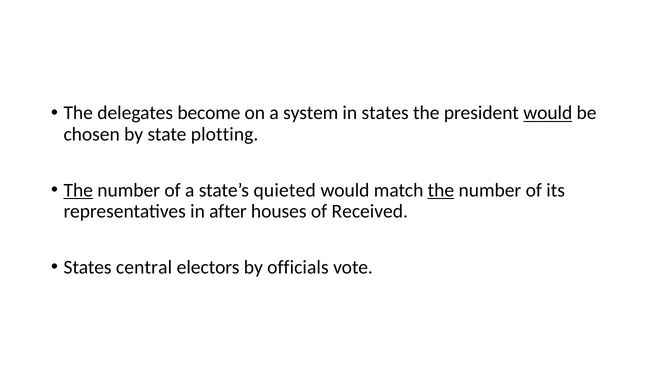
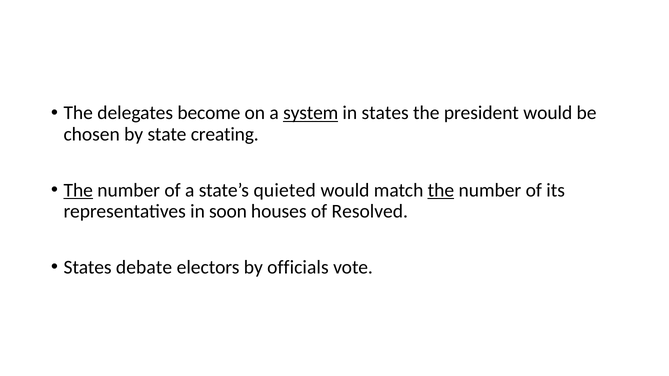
system underline: none -> present
would at (548, 113) underline: present -> none
plotting: plotting -> creating
after: after -> soon
Received: Received -> Resolved
central: central -> debate
